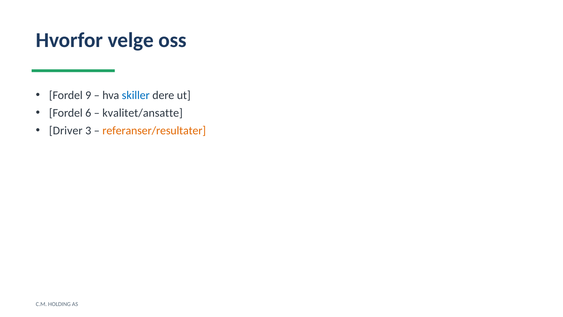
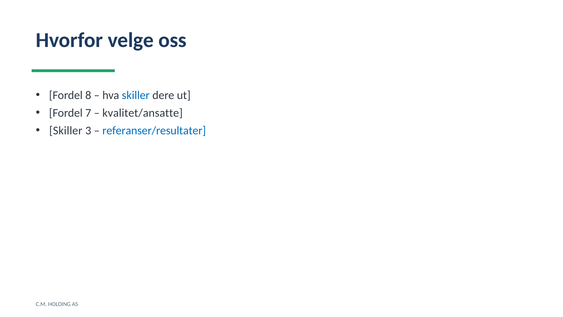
9: 9 -> 8
6: 6 -> 7
Driver at (66, 131): Driver -> Skiller
referanser/resultater colour: orange -> blue
